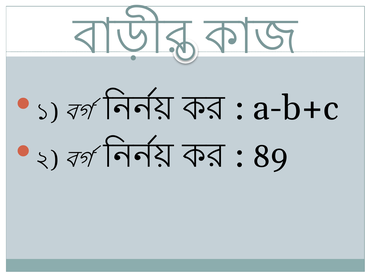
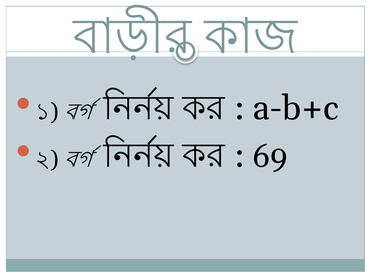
89: 89 -> 69
